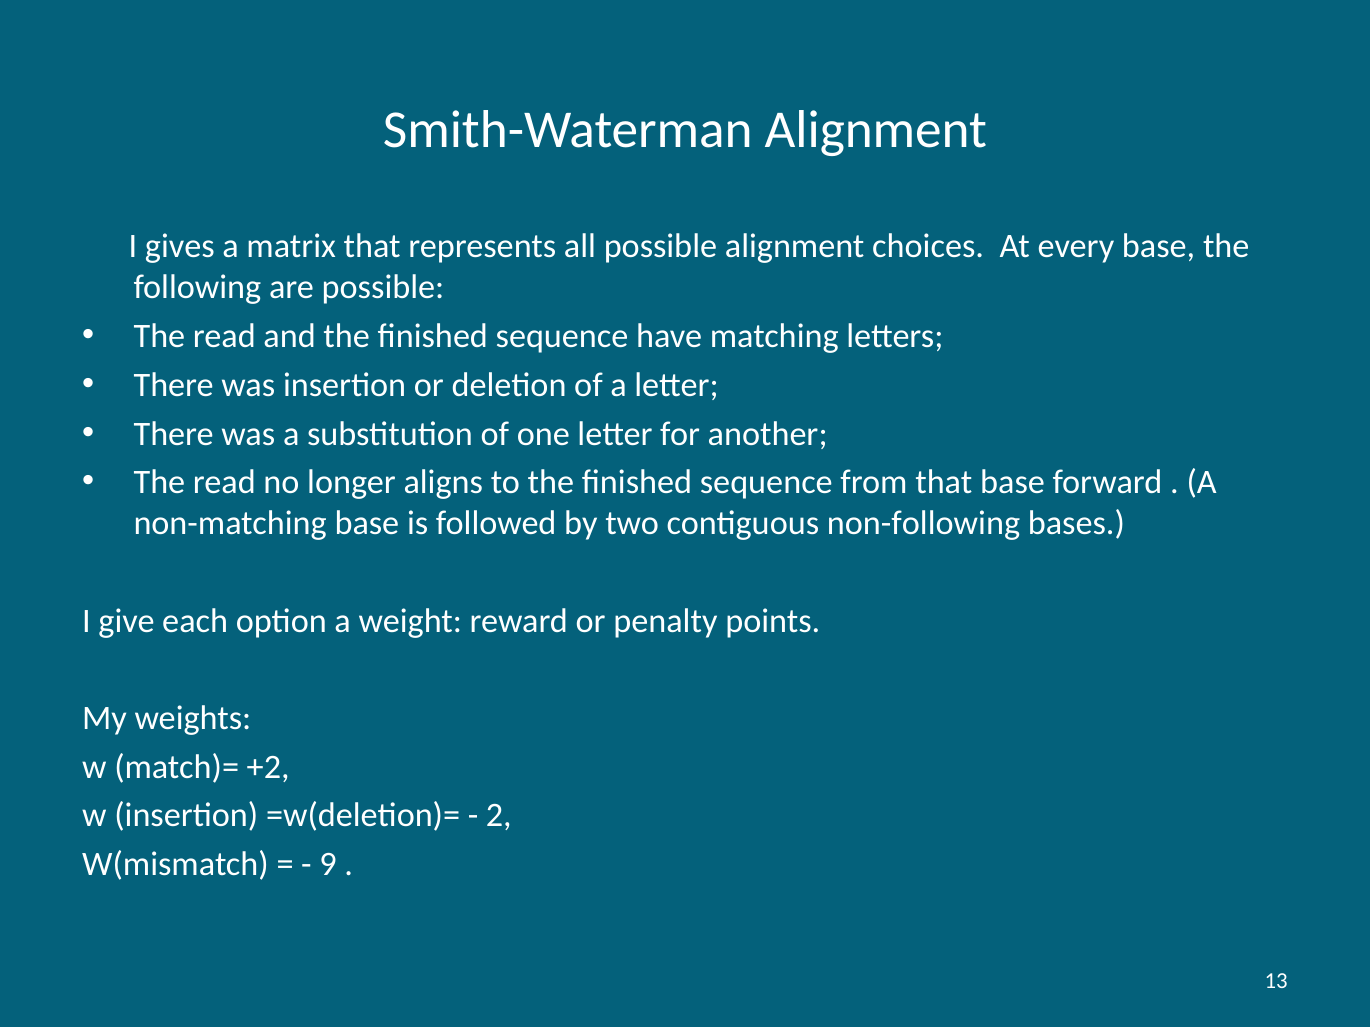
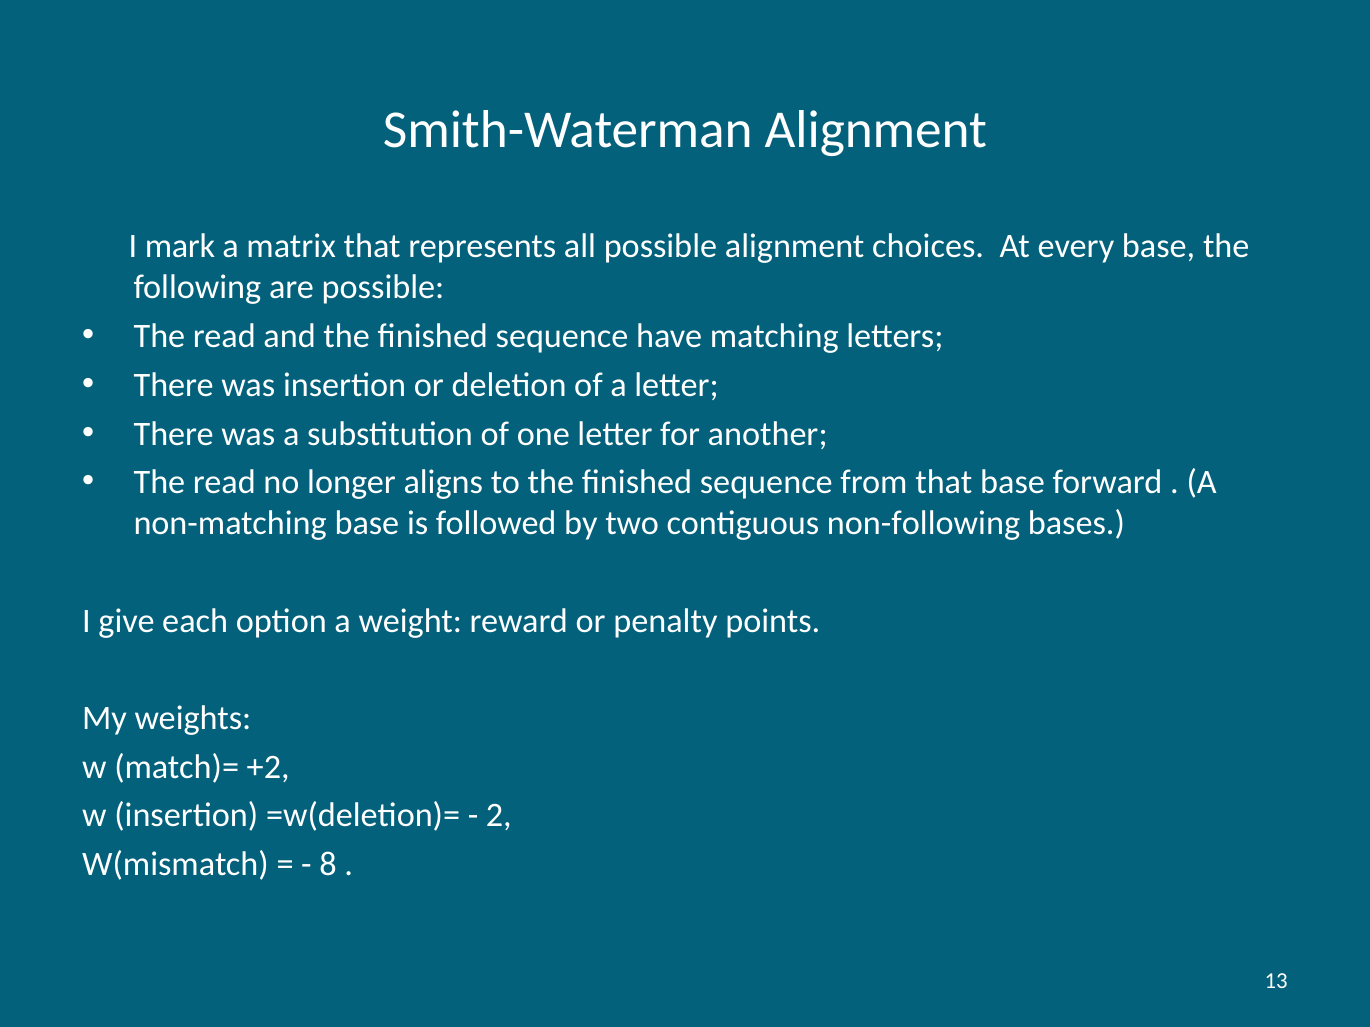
gives: gives -> mark
9: 9 -> 8
